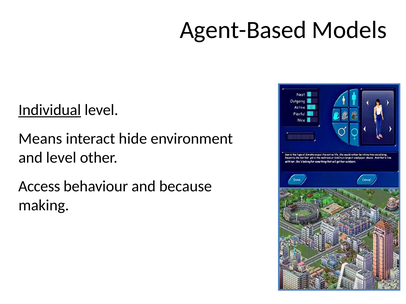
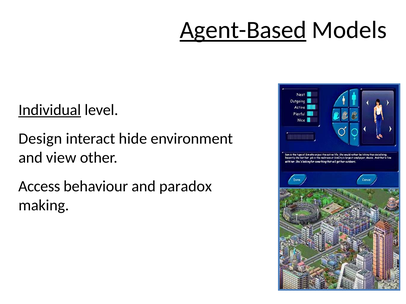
Agent-Based underline: none -> present
Means: Means -> Design
and level: level -> view
because: because -> paradox
